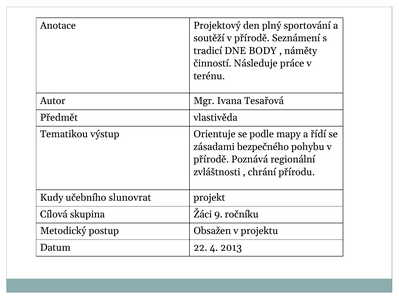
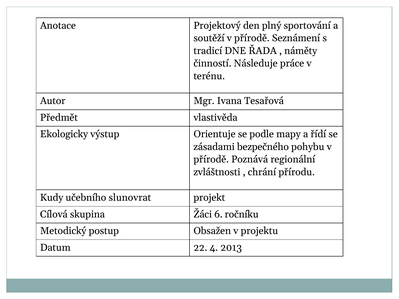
BODY: BODY -> ŘADA
Tematikou: Tematikou -> Ekologicky
9: 9 -> 6
